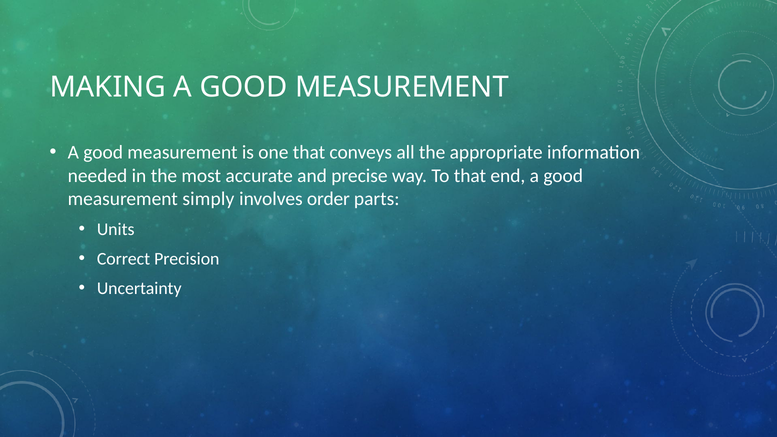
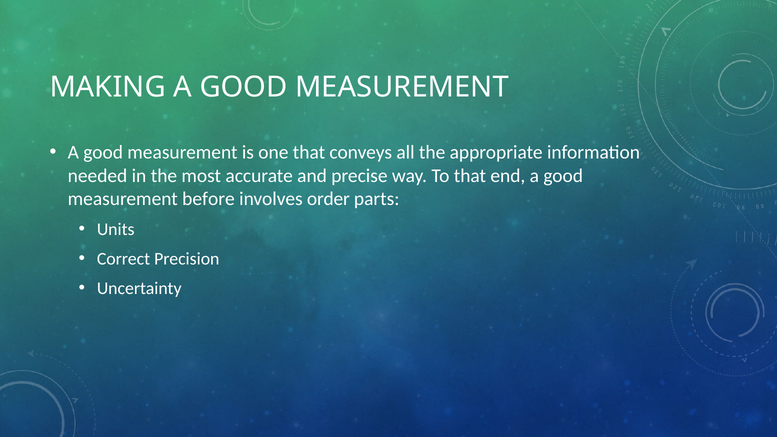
simply: simply -> before
